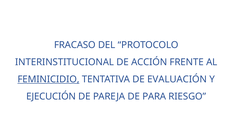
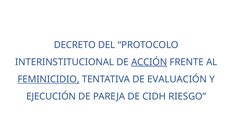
FRACASO: FRACASO -> DECRETO
ACCIÓN underline: none -> present
PARA: PARA -> CIDH
